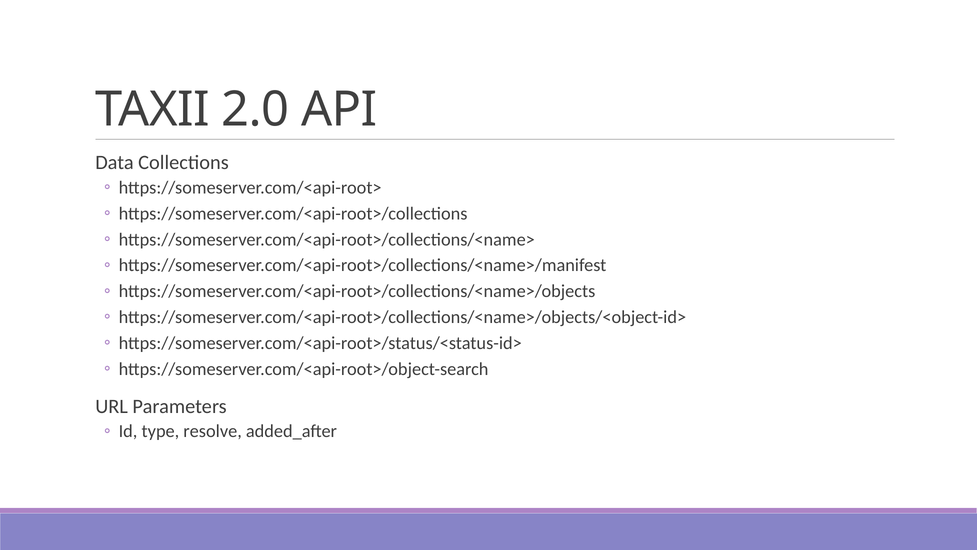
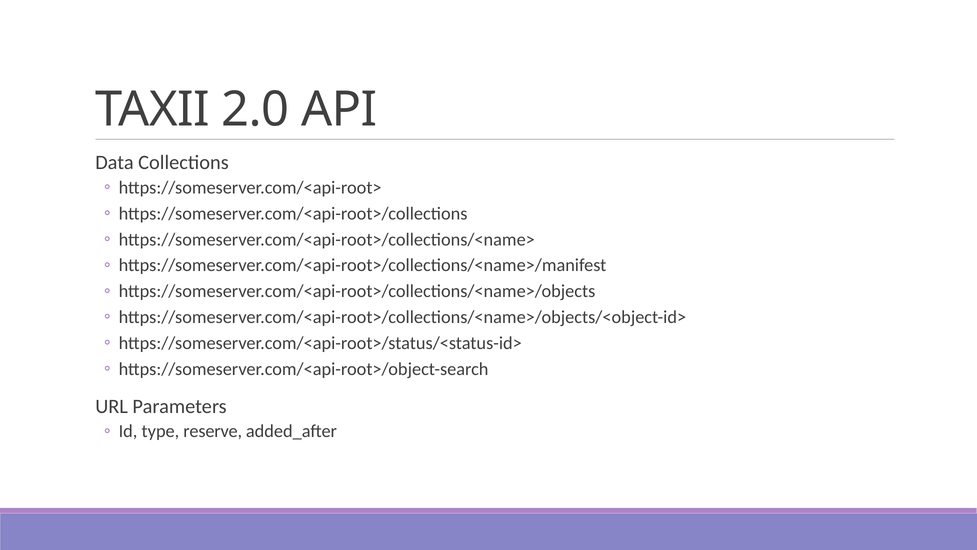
resolve: resolve -> reserve
